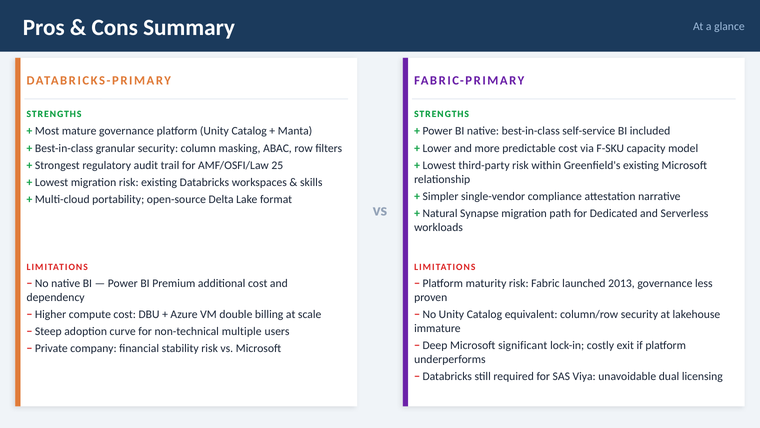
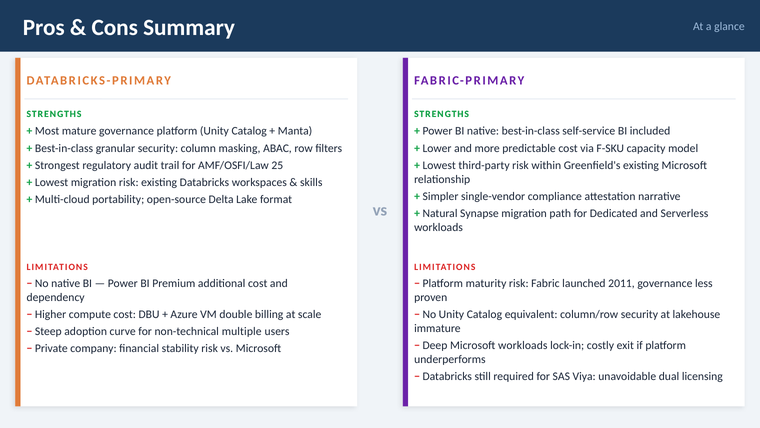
2013: 2013 -> 2011
Microsoft significant: significant -> workloads
